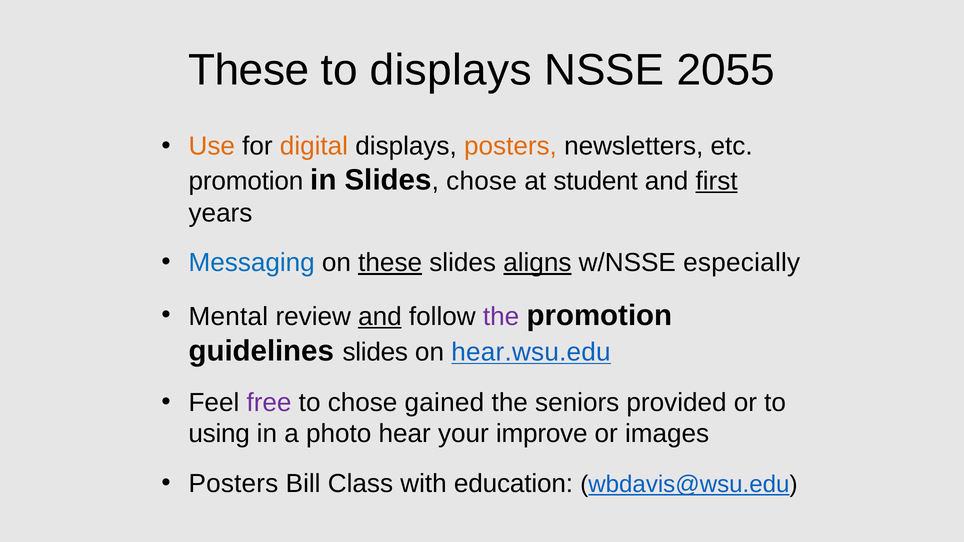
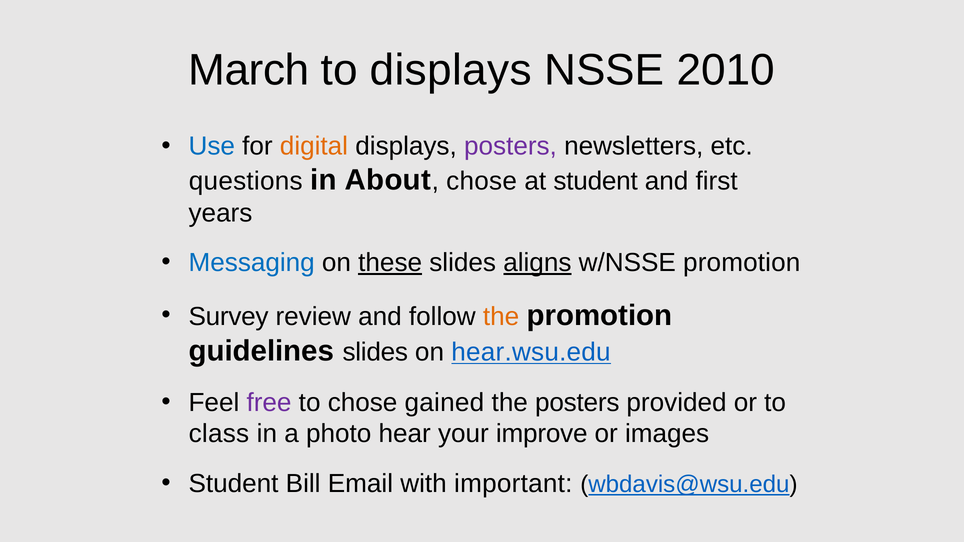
These at (249, 70): These -> March
2055: 2055 -> 2010
Use colour: orange -> blue
posters at (510, 146) colour: orange -> purple
promotion at (246, 181): promotion -> questions
in Slides: Slides -> About
first underline: present -> none
w/NSSE especially: especially -> promotion
Mental: Mental -> Survey
and at (380, 317) underline: present -> none
the at (501, 317) colour: purple -> orange
the seniors: seniors -> posters
using: using -> class
Posters at (233, 484): Posters -> Student
Class: Class -> Email
education: education -> important
